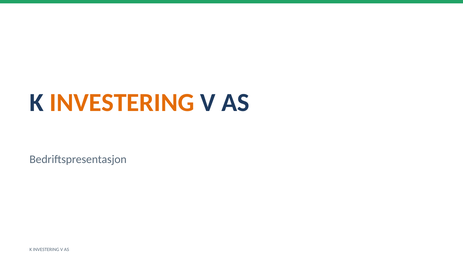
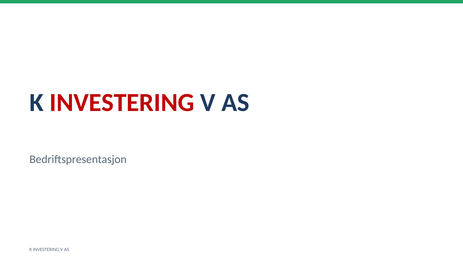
INVESTERING at (122, 103) colour: orange -> red
